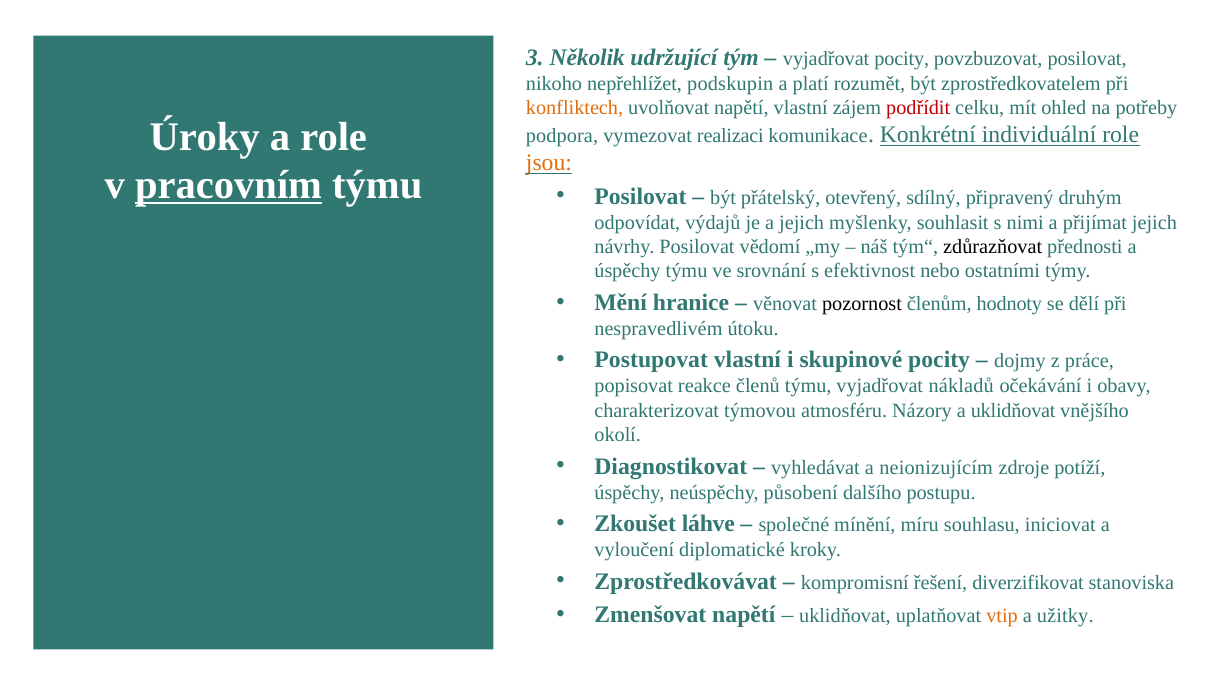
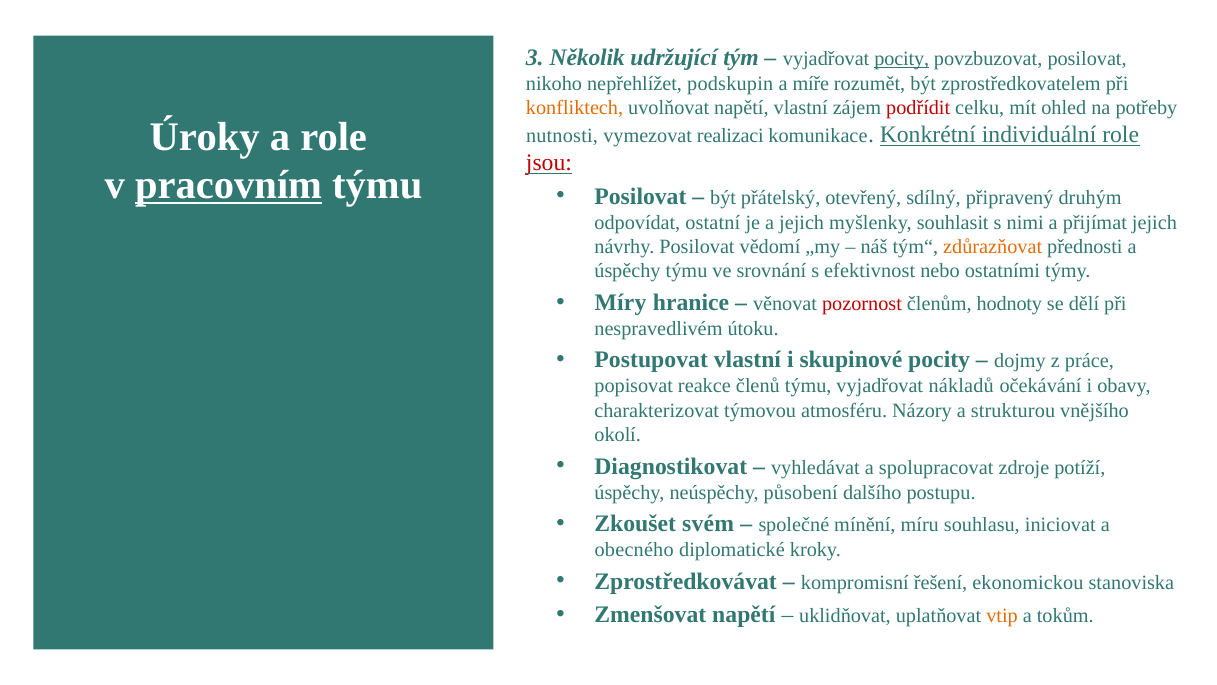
pocity at (902, 59) underline: none -> present
platí: platí -> míře
podpora: podpora -> nutnosti
jsou colour: orange -> red
výdajů: výdajů -> ostatní
zdůrazňovat colour: black -> orange
Mění: Mění -> Míry
pozornost colour: black -> red
a uklidňovat: uklidňovat -> strukturou
neionizujícím: neionizujícím -> spolupracovat
láhve: láhve -> svém
vyloučení: vyloučení -> obecného
diverzifikovat: diverzifikovat -> ekonomickou
užitky: užitky -> tokům
